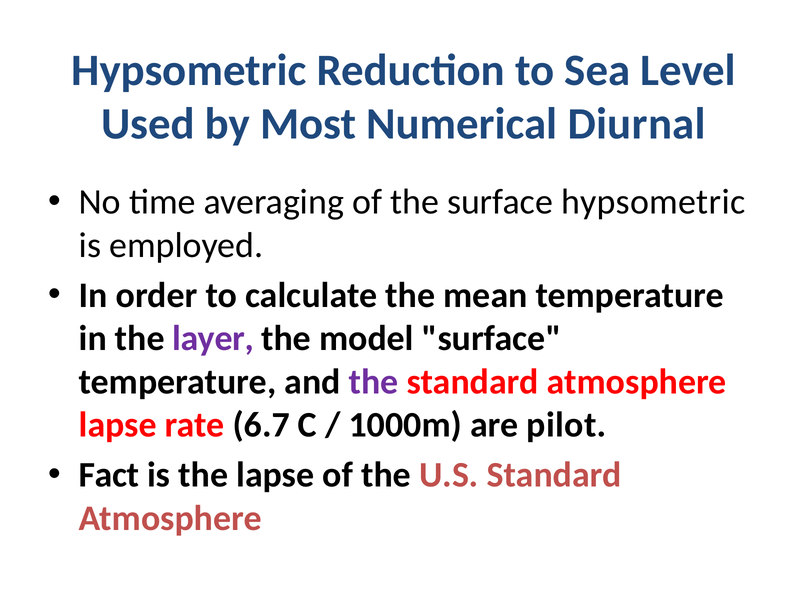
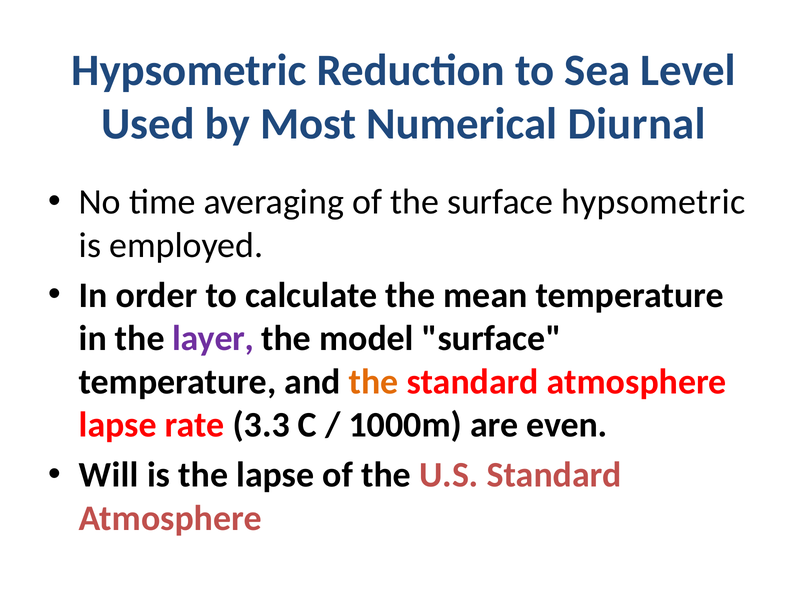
the at (374, 382) colour: purple -> orange
6.7: 6.7 -> 3.3
pilot: pilot -> even
Fact: Fact -> Will
